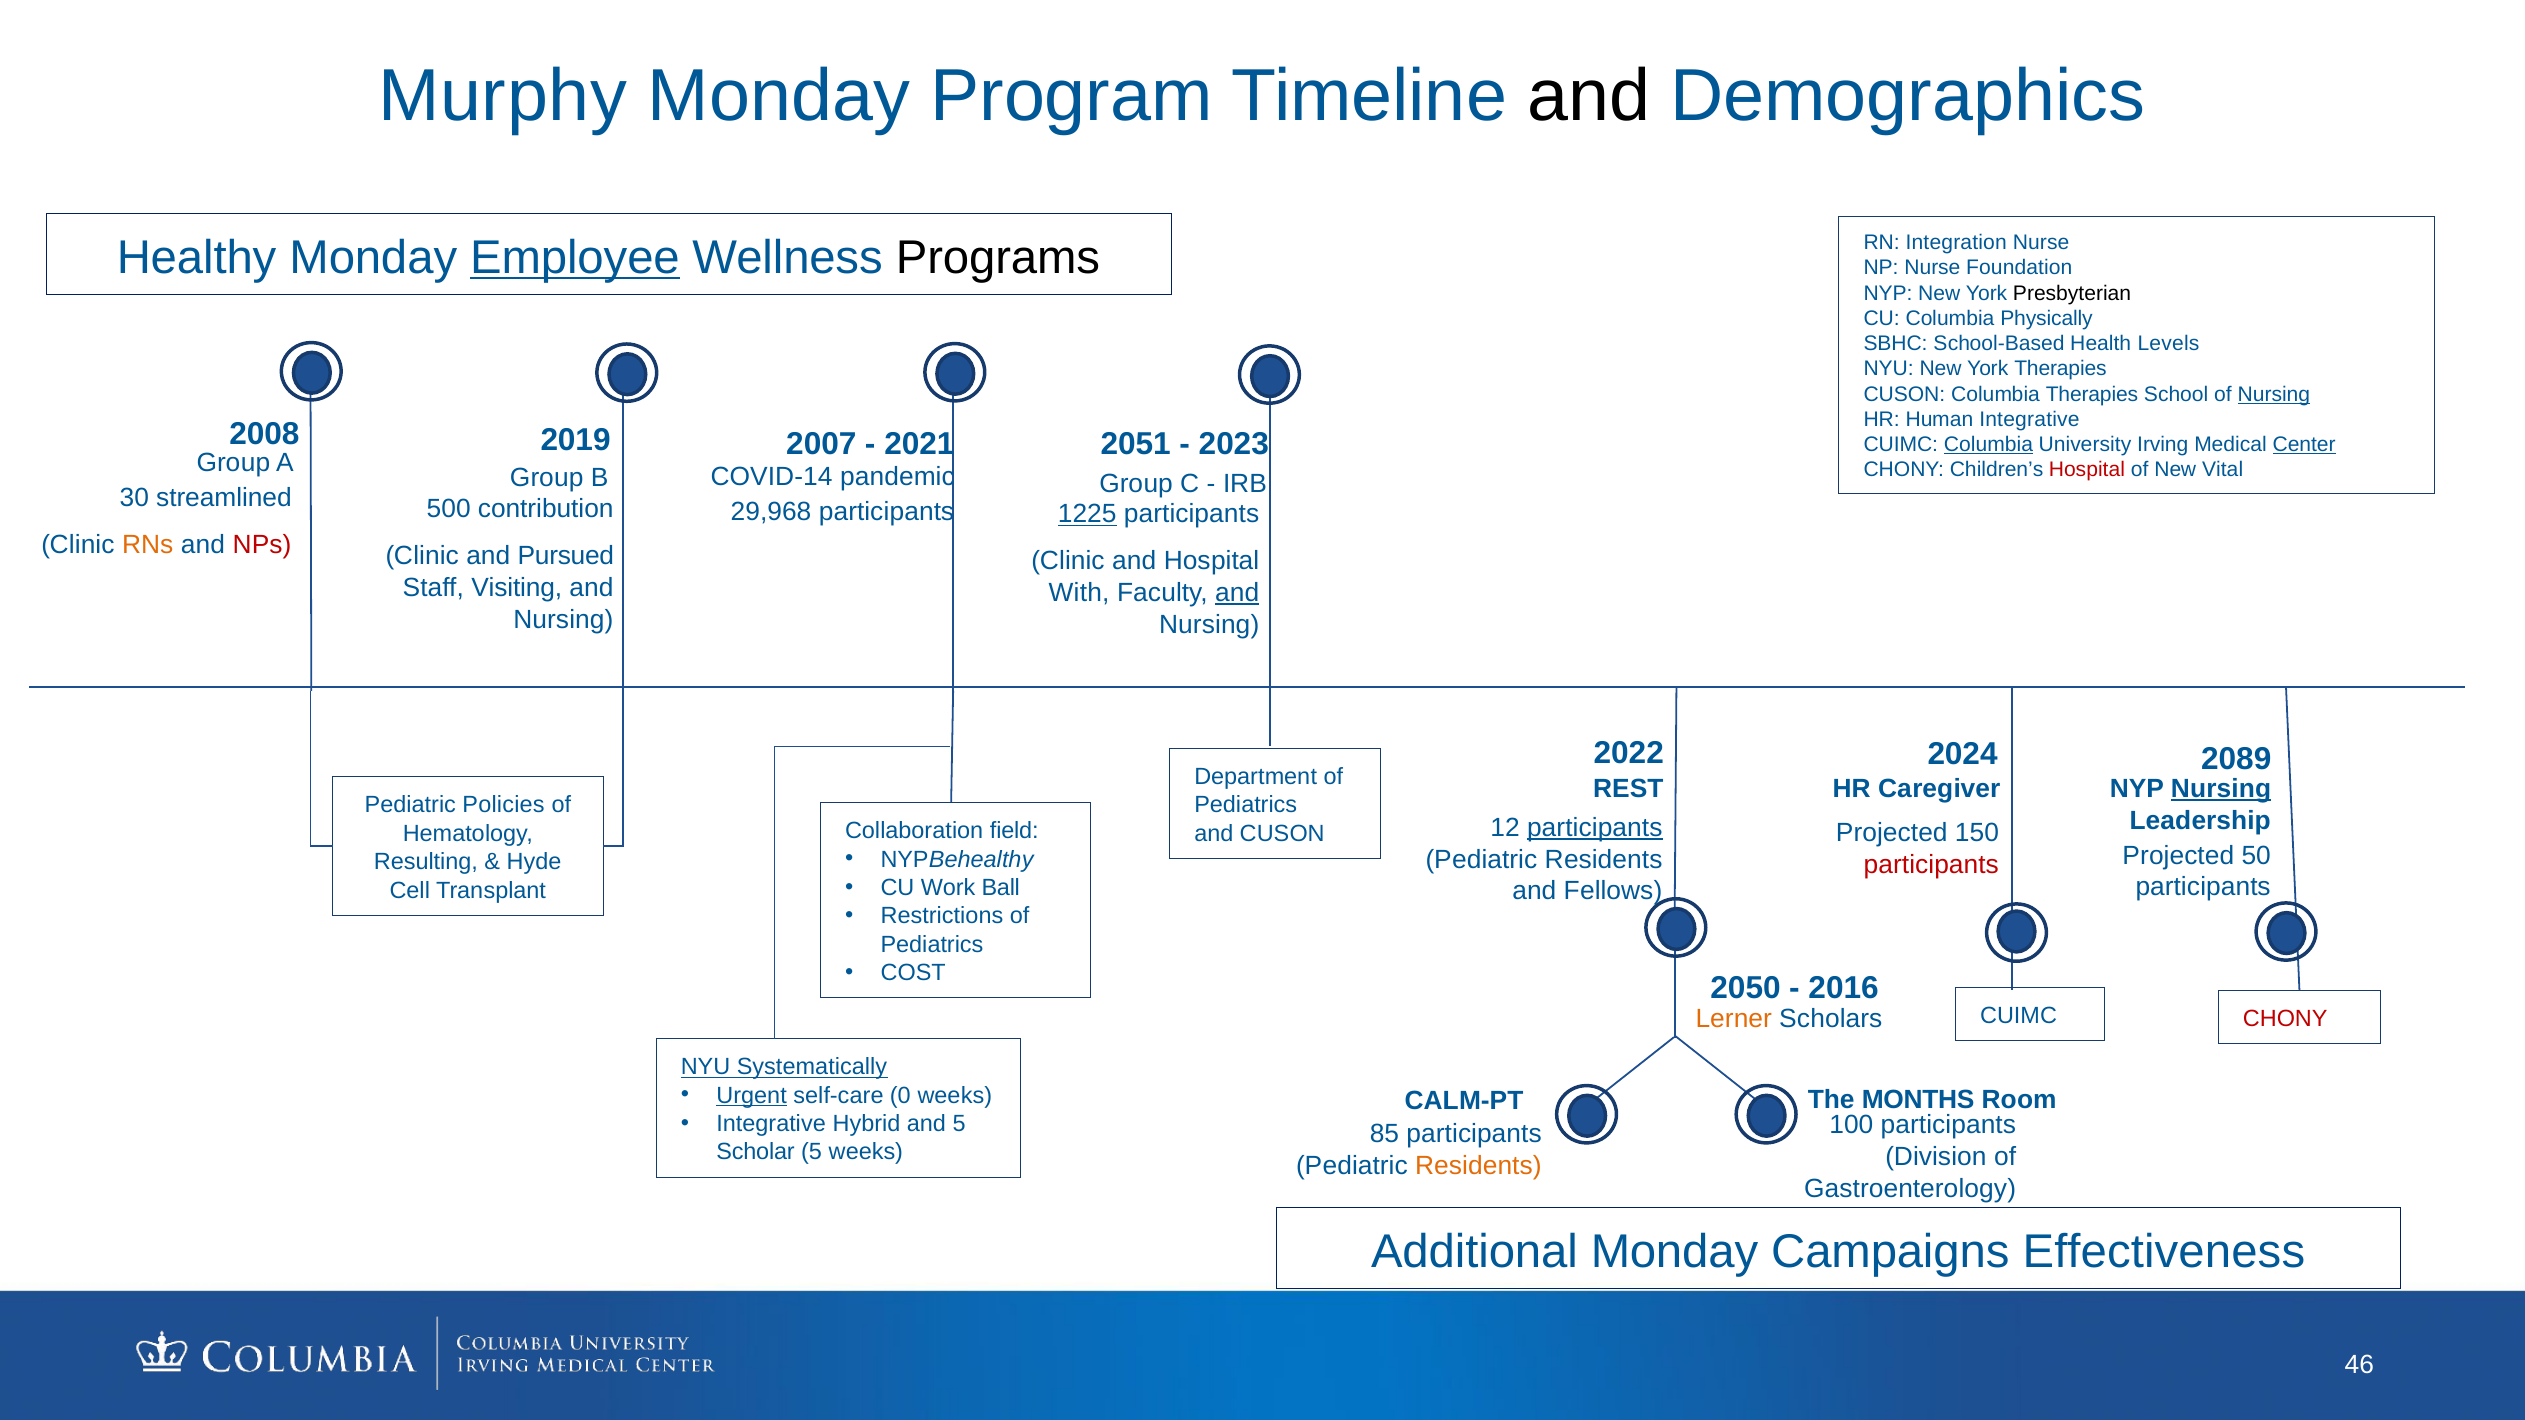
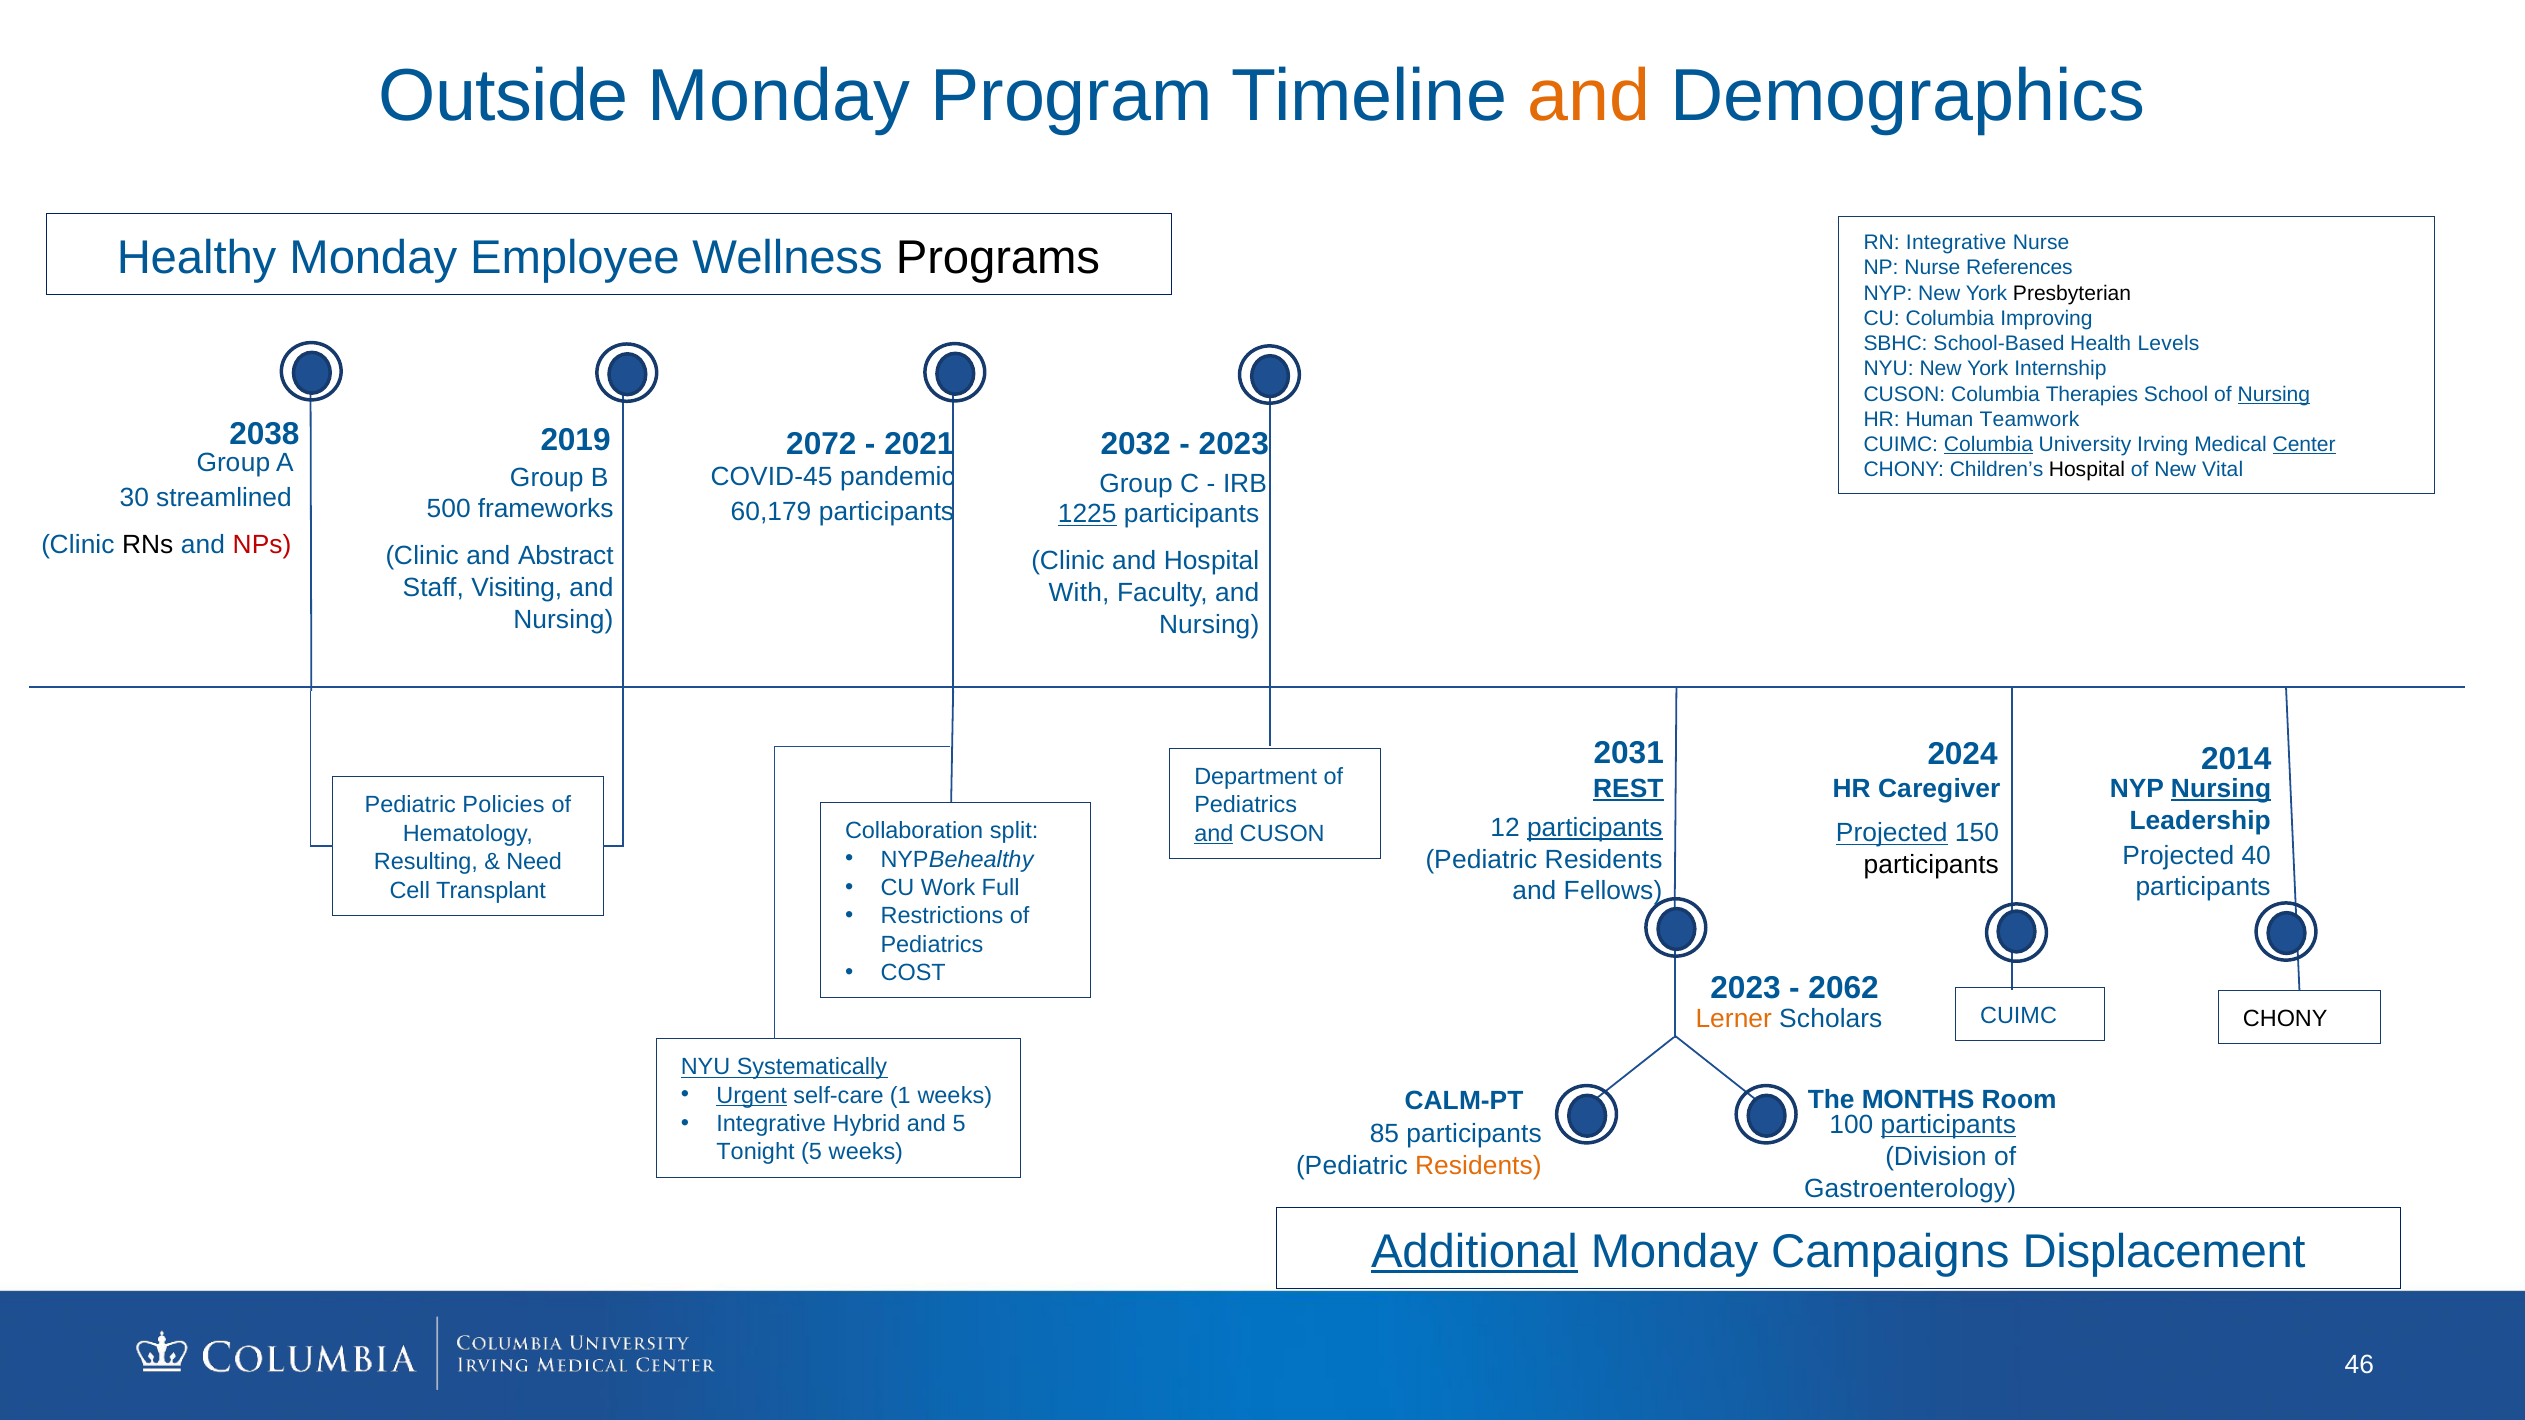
Murphy: Murphy -> Outside
and at (1589, 96) colour: black -> orange
RN Integration: Integration -> Integrative
Employee underline: present -> none
Foundation: Foundation -> References
Physically: Physically -> Improving
York Therapies: Therapies -> Internship
Human Integrative: Integrative -> Teamwork
2008: 2008 -> 2038
2007: 2007 -> 2072
2051: 2051 -> 2032
Hospital at (2087, 470) colour: red -> black
COVID-14: COVID-14 -> COVID-45
contribution: contribution -> frameworks
29,968: 29,968 -> 60,179
RNs colour: orange -> black
Pursued: Pursued -> Abstract
and at (1237, 593) underline: present -> none
2022: 2022 -> 2031
2089: 2089 -> 2014
REST underline: none -> present
field: field -> split
Projected at (1892, 833) underline: none -> present
and at (1214, 834) underline: none -> present
Hyde: Hyde -> Need
participants at (1931, 865) colour: red -> black
50: 50 -> 40
Ball: Ball -> Full
2050 at (1746, 988): 2050 -> 2023
2016: 2016 -> 2062
CHONY at (2285, 1019) colour: red -> black
0: 0 -> 1
participants at (1948, 1126) underline: none -> present
Scholar: Scholar -> Tonight
Additional underline: none -> present
Effectiveness: Effectiveness -> Displacement
